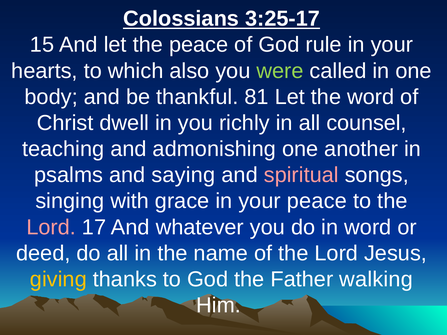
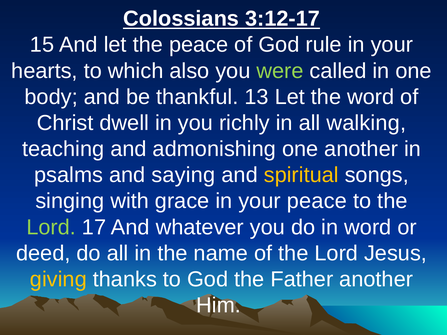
3:25-17: 3:25-17 -> 3:12-17
81: 81 -> 13
counsel: counsel -> walking
spiritual colour: pink -> yellow
Lord at (51, 227) colour: pink -> light green
Father walking: walking -> another
